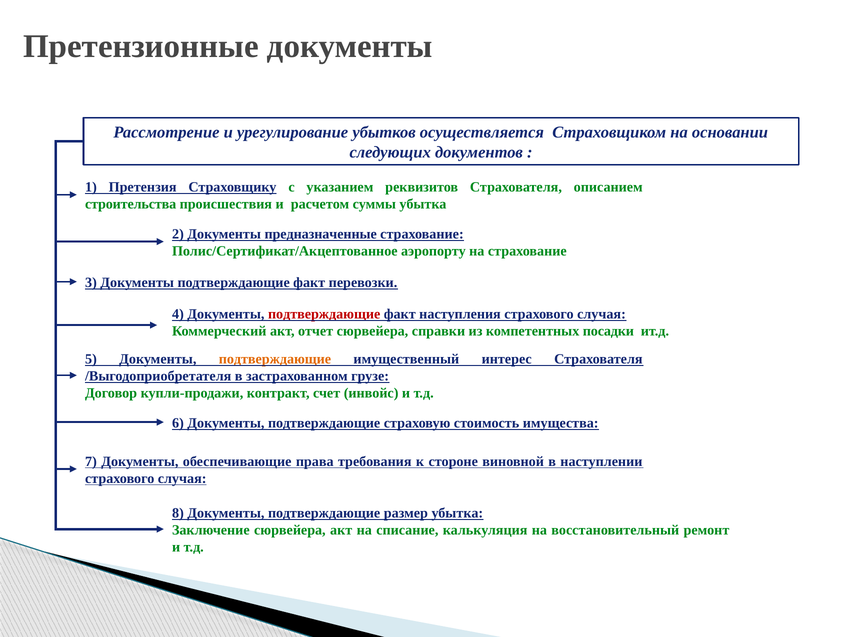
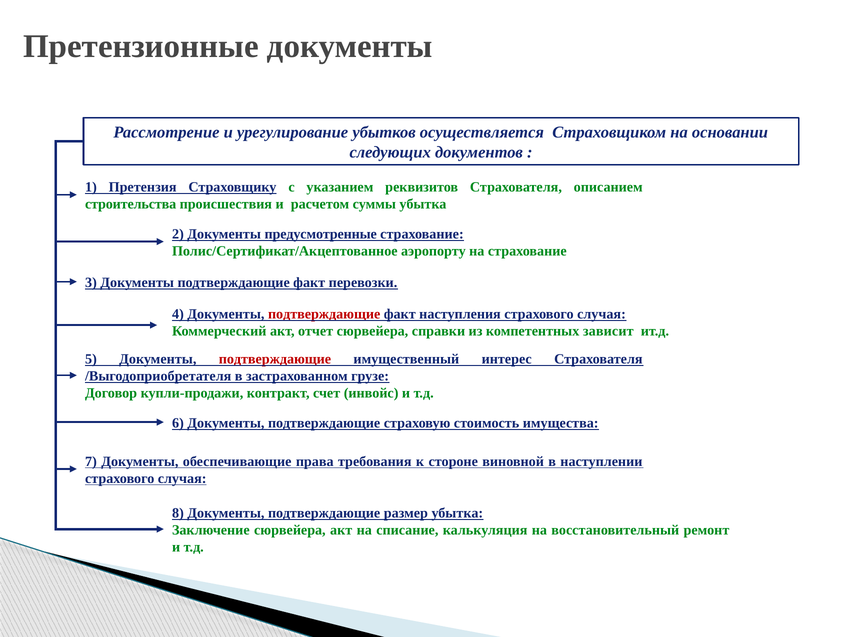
предназначенные: предназначенные -> предусмотренные
посадки: посадки -> зависит
подтверждающие at (275, 359) colour: orange -> red
